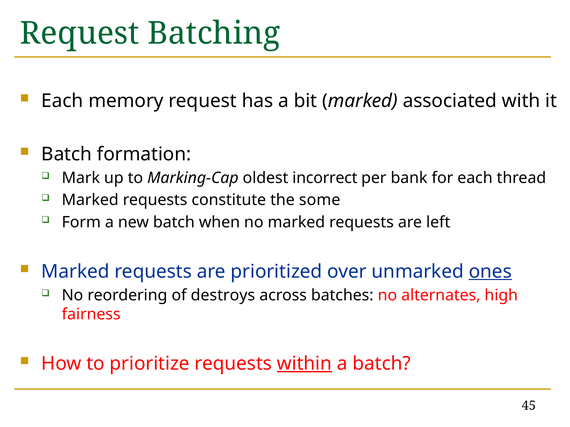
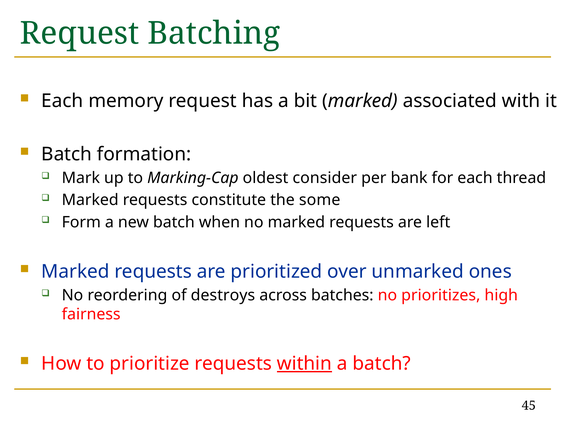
incorrect: incorrect -> consider
ones underline: present -> none
alternates: alternates -> prioritizes
